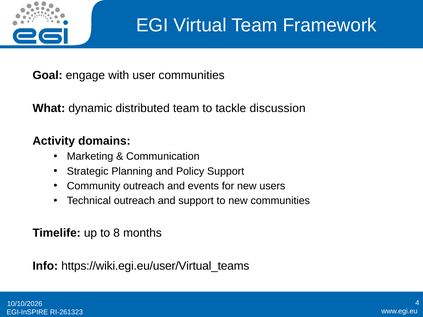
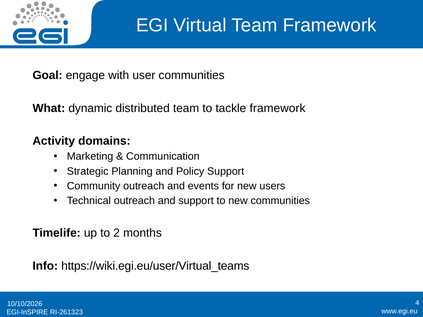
tackle discussion: discussion -> framework
8: 8 -> 2
